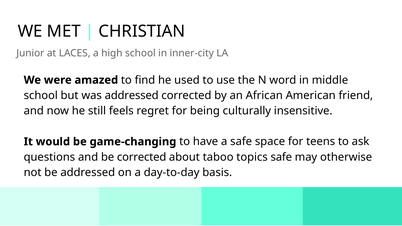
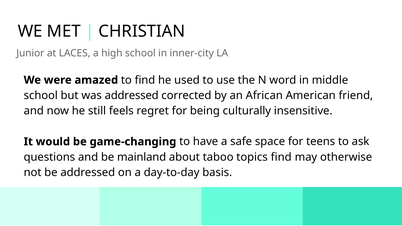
be corrected: corrected -> mainland
topics safe: safe -> find
